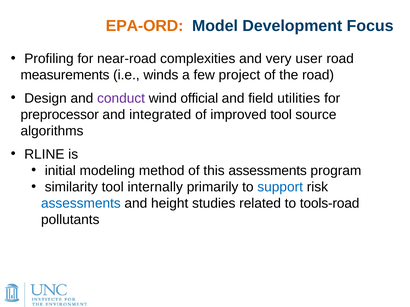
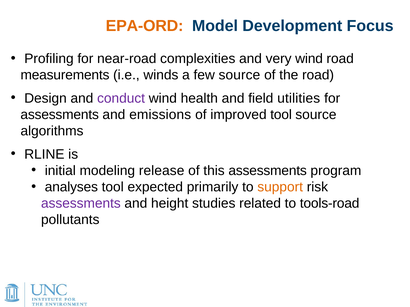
very user: user -> wind
few project: project -> source
official: official -> health
preprocessor at (60, 115): preprocessor -> assessments
integrated: integrated -> emissions
method: method -> release
similarity: similarity -> analyses
internally: internally -> expected
support colour: blue -> orange
assessments at (81, 204) colour: blue -> purple
